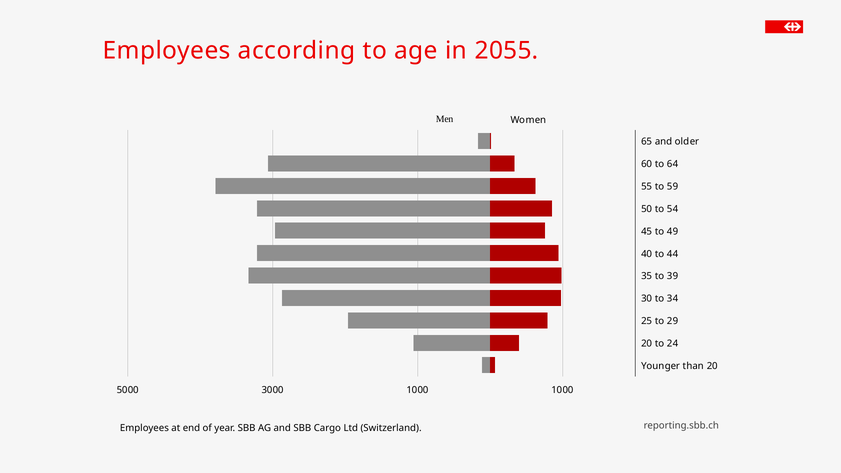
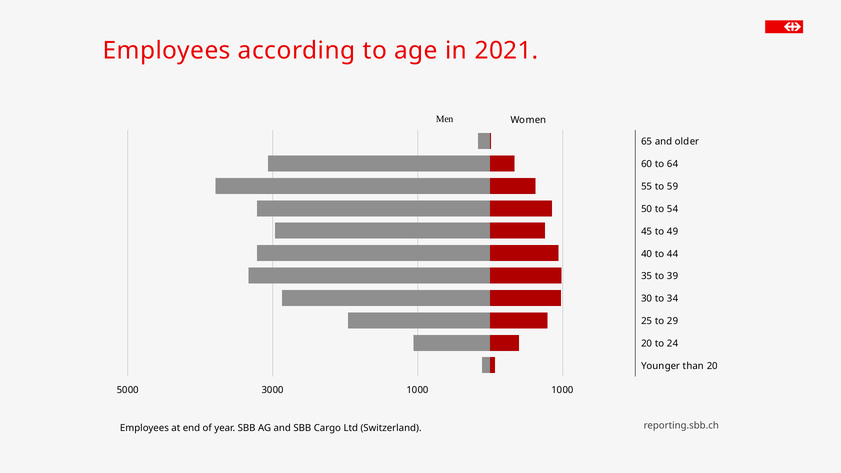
2055: 2055 -> 2021
